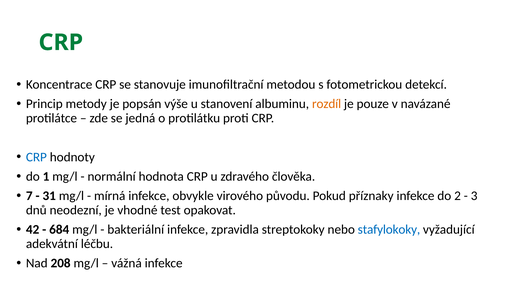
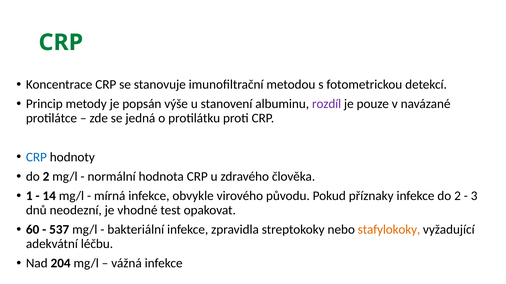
rozdíl colour: orange -> purple
1 at (46, 177): 1 -> 2
7: 7 -> 1
31: 31 -> 14
42: 42 -> 60
684: 684 -> 537
stafylokoky colour: blue -> orange
208: 208 -> 204
